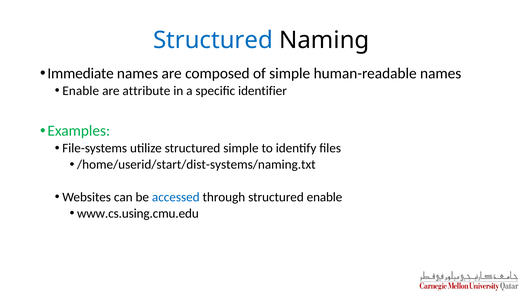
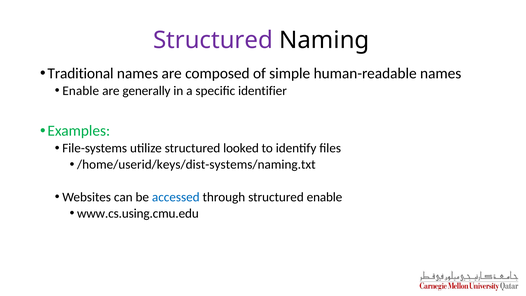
Structured at (213, 40) colour: blue -> purple
Immediate: Immediate -> Traditional
attribute: attribute -> generally
structured simple: simple -> looked
/home/userid/start/dist-systems/naming.txt: /home/userid/start/dist-systems/naming.txt -> /home/userid/keys/dist-systems/naming.txt
